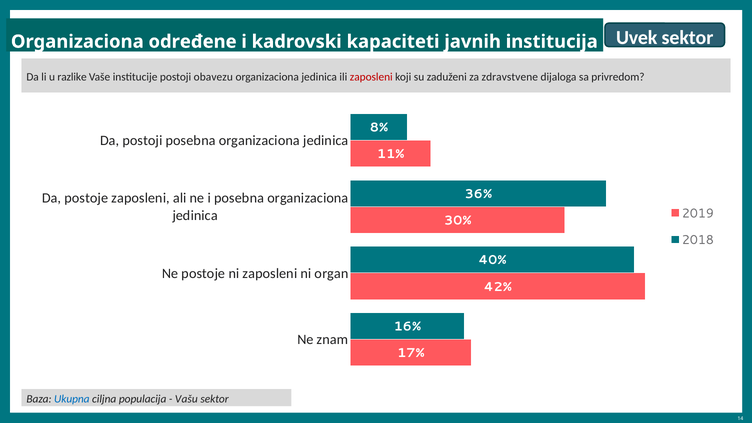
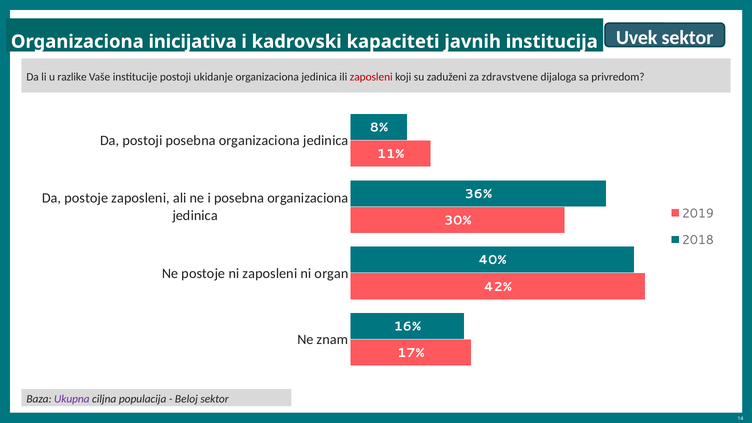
određene: određene -> inicijativa
obavezu: obavezu -> ukidanje
Ukupna colour: blue -> purple
Vašu: Vašu -> Beloj
